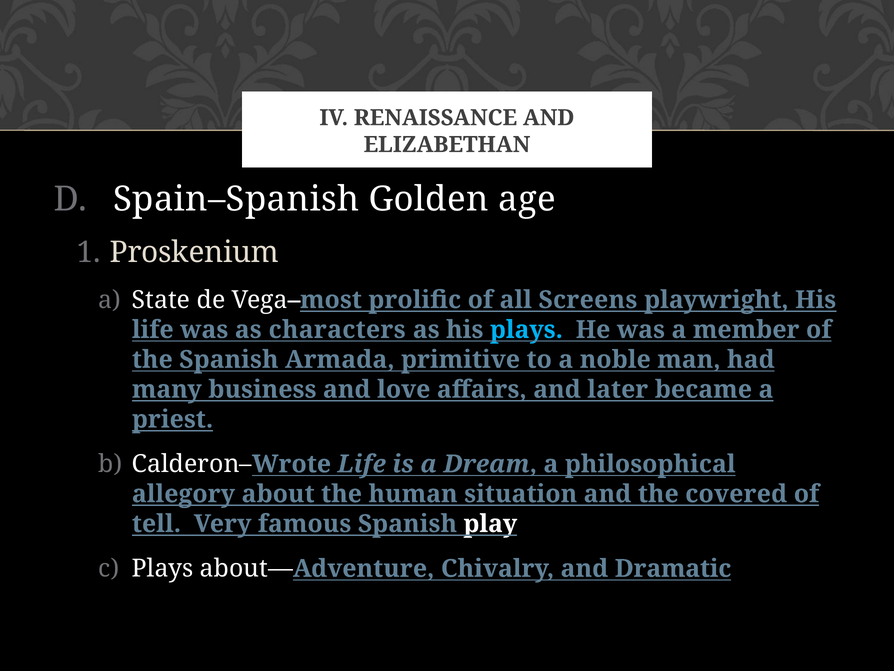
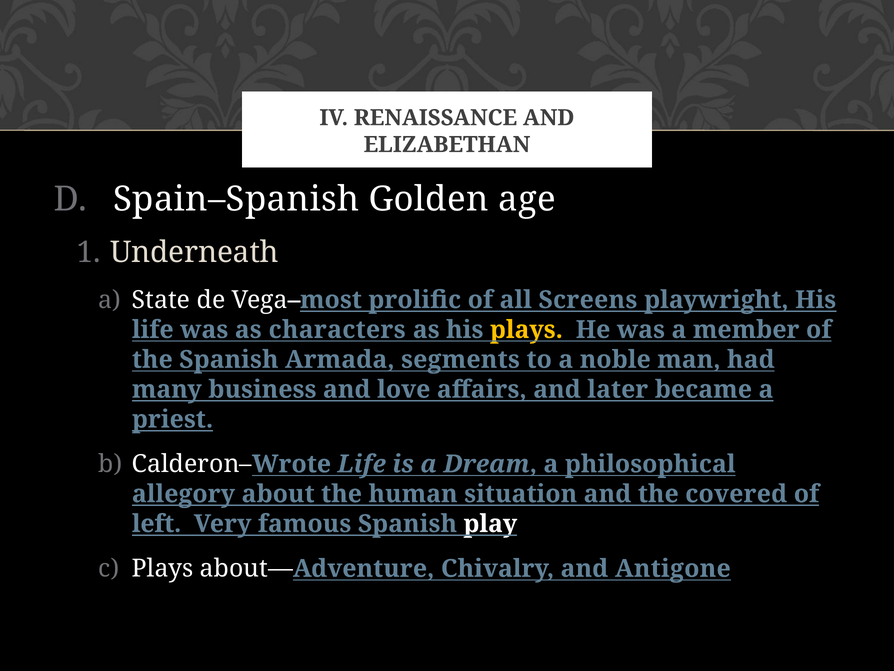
Proskenium: Proskenium -> Underneath
plays at (526, 330) colour: light blue -> yellow
primitive: primitive -> segments
tell: tell -> left
Dramatic: Dramatic -> Antigone
